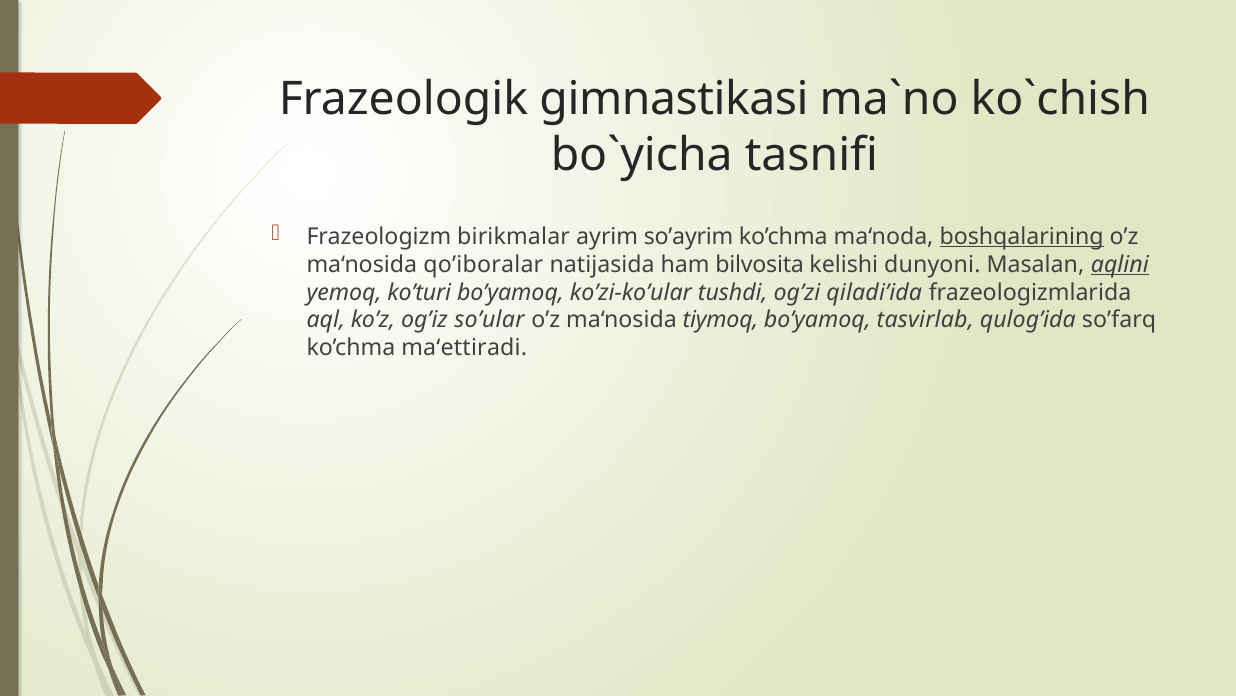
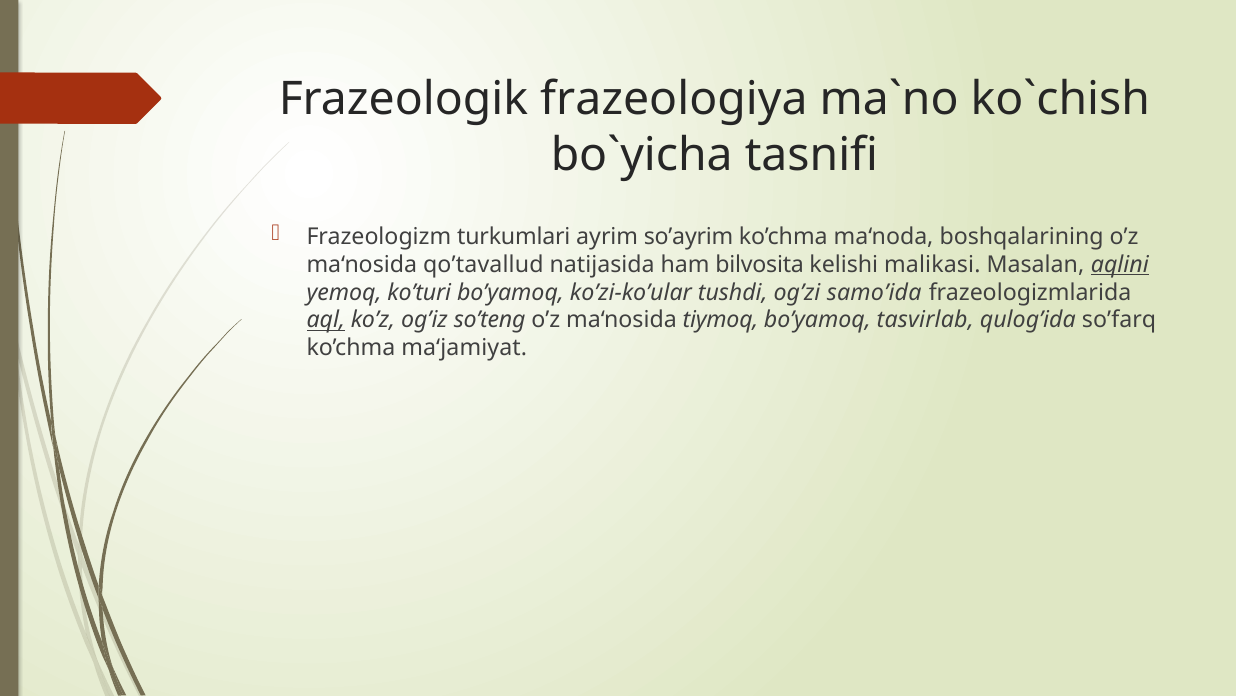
gimnastikasi: gimnastikasi -> frazeologiya
birikmalar: birikmalar -> turkumlari
boshqalarining underline: present -> none
qo’iboralar: qo’iboralar -> qo’tavallud
dunyoni: dunyoni -> malikasi
qiladi’ida: qiladi’ida -> samo’ida
aql underline: none -> present
so’ular: so’ular -> so’teng
ma‘ettiradi: ma‘ettiradi -> ma‘jamiyat
